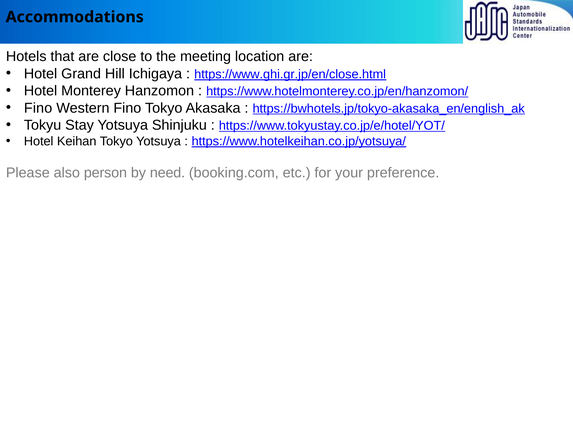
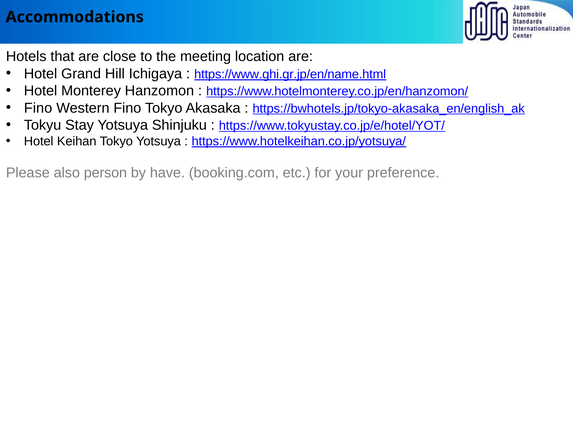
https://www.ghi.gr.jp/en/close.html: https://www.ghi.gr.jp/en/close.html -> https://www.ghi.gr.jp/en/name.html
need: need -> have
